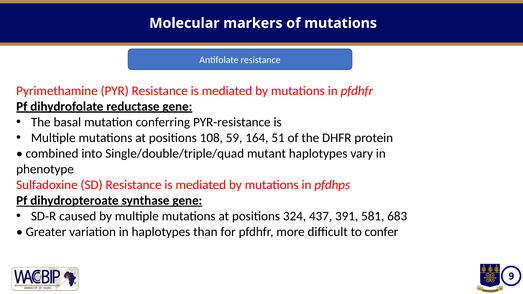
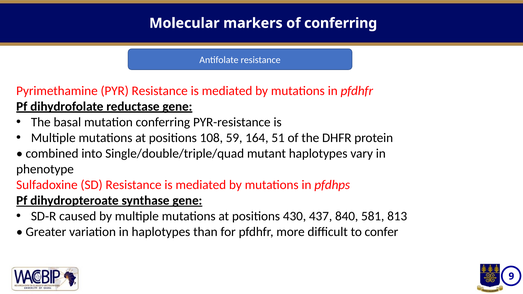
of mutations: mutations -> conferring
324: 324 -> 430
391: 391 -> 840
683: 683 -> 813
